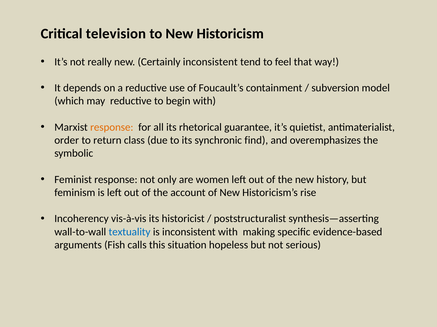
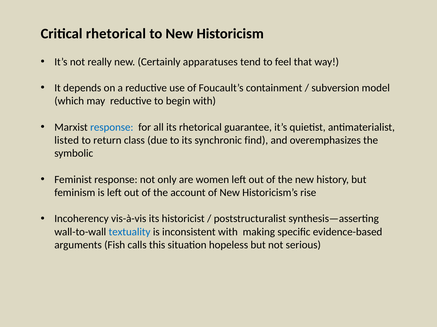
Critical television: television -> rhetorical
Certainly inconsistent: inconsistent -> apparatuses
response at (112, 127) colour: orange -> blue
order: order -> listed
